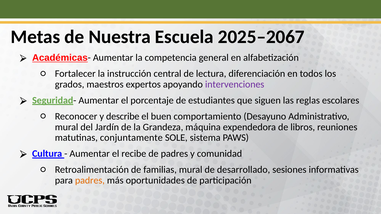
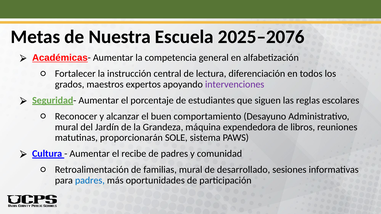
2025–2067: 2025–2067 -> 2025–2076
describe: describe -> alcanzar
conjuntamente: conjuntamente -> proporcionarán
padres at (90, 181) colour: orange -> blue
